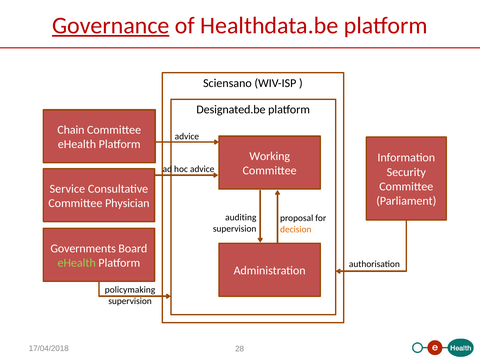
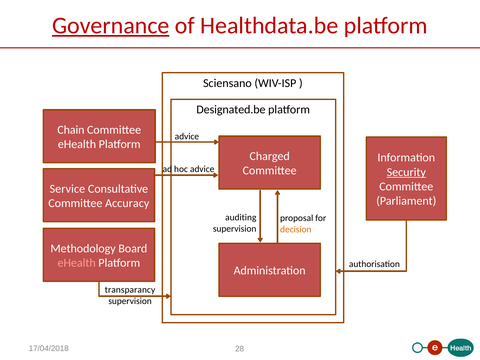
Working: Working -> Charged
Security underline: none -> present
Physician: Physician -> Accuracy
Governments: Governments -> Methodology
eHealth at (77, 263) colour: light green -> pink
policymaking: policymaking -> transparancy
